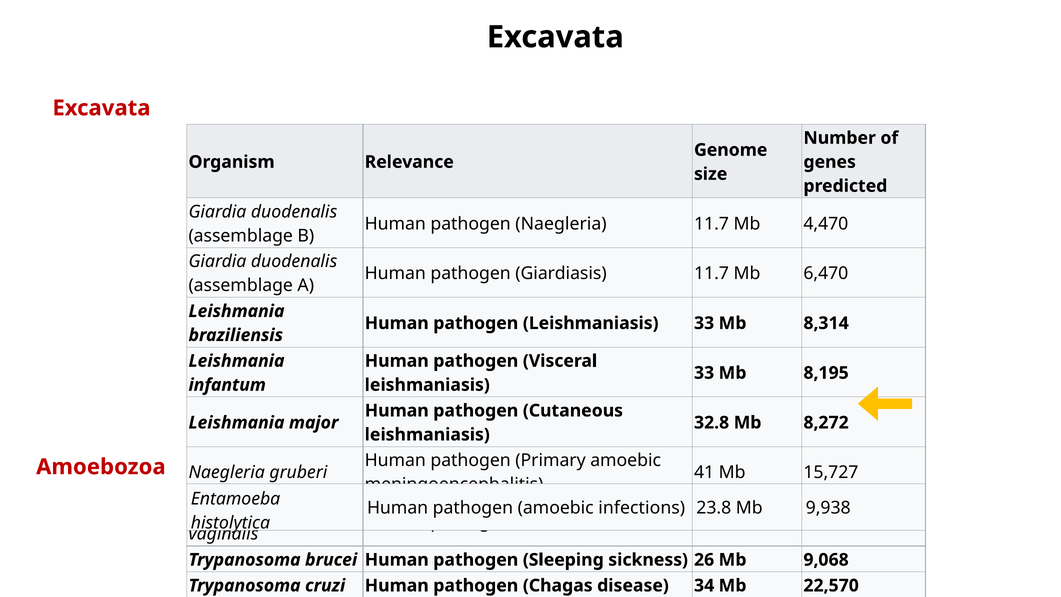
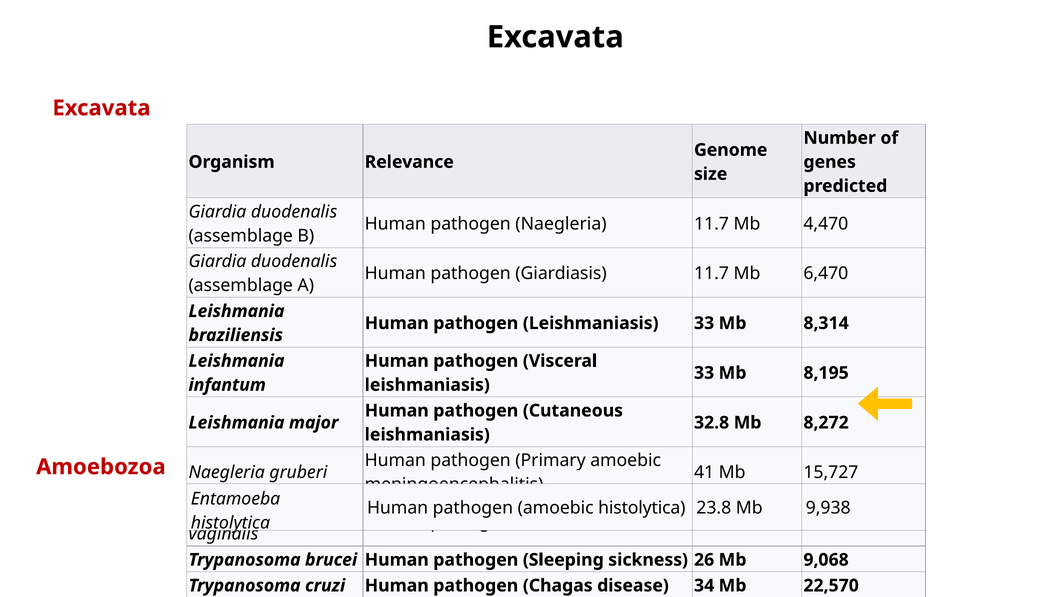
amoebic infections: infections -> histolytica
